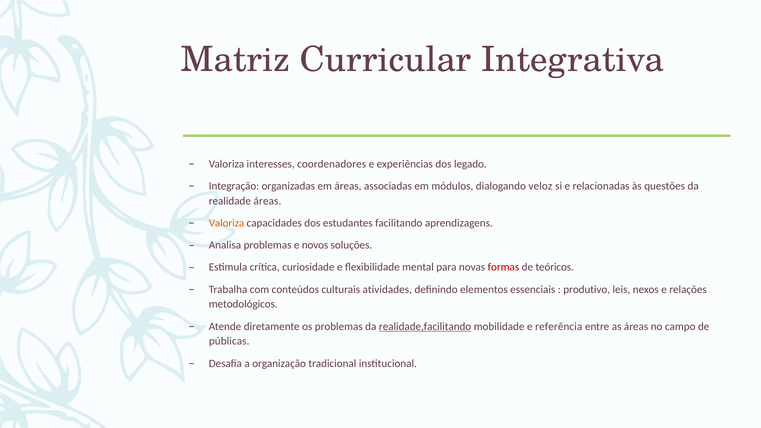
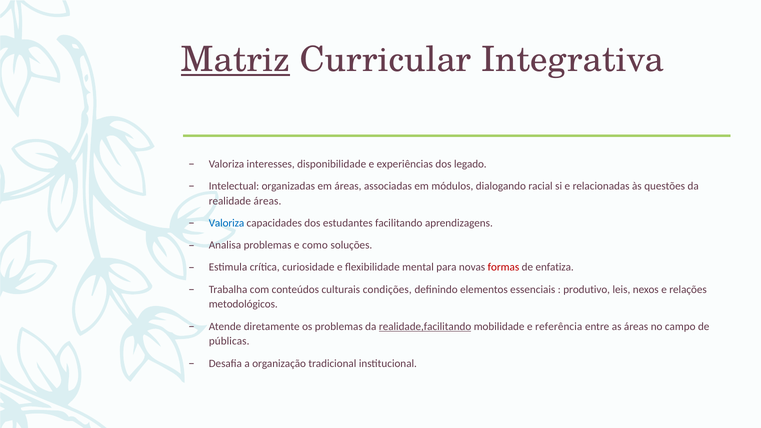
Matriz underline: none -> present
coordenadores: coordenadores -> disponibilidade
Integração: Integração -> Intelectual
veloz: veloz -> racial
Valoriza at (227, 223) colour: orange -> blue
novos: novos -> como
teóricos: teóricos -> enfatiza
atividades: atividades -> condições
